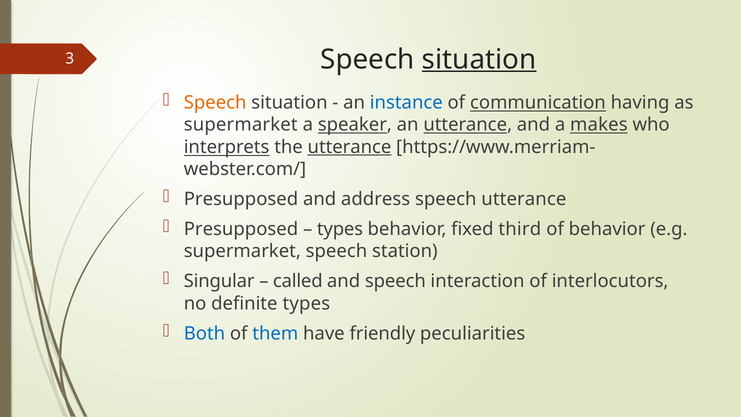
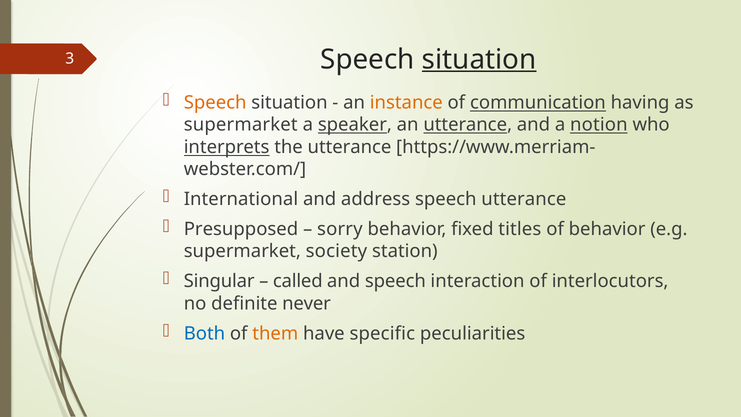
instance colour: blue -> orange
makes: makes -> notion
utterance at (349, 147) underline: present -> none
Presupposed at (241, 199): Presupposed -> International
types at (340, 229): types -> sorry
third: third -> titles
supermarket speech: speech -> society
definite types: types -> never
them colour: blue -> orange
friendly: friendly -> specific
